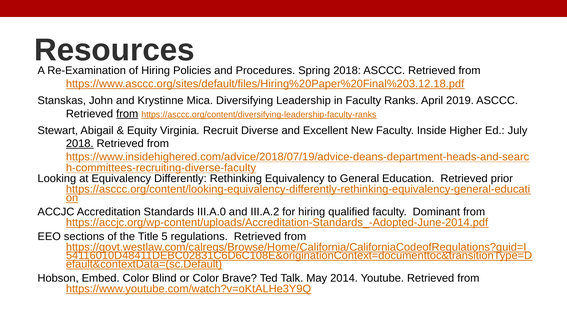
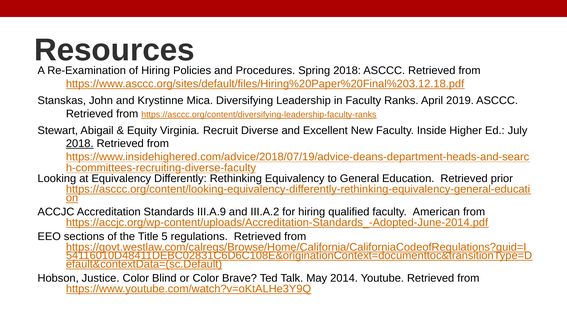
from at (127, 114) underline: present -> none
III.A.0: III.A.0 -> III.A.9
Dominant: Dominant -> American
Embed: Embed -> Justice
